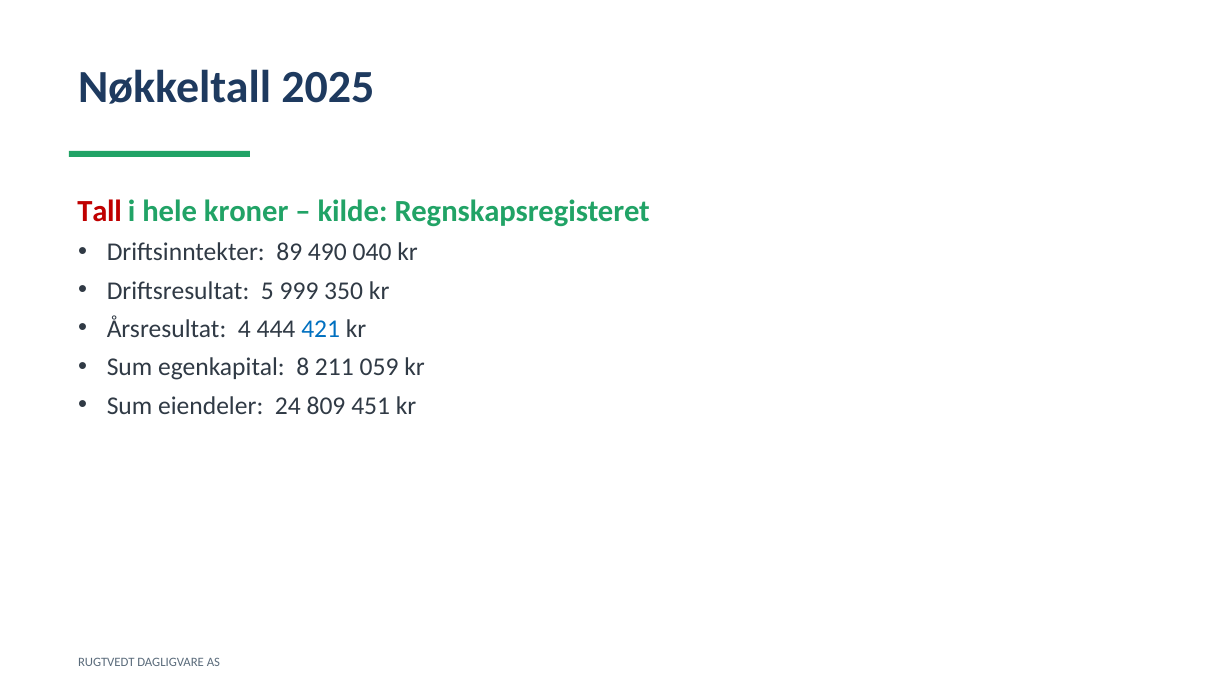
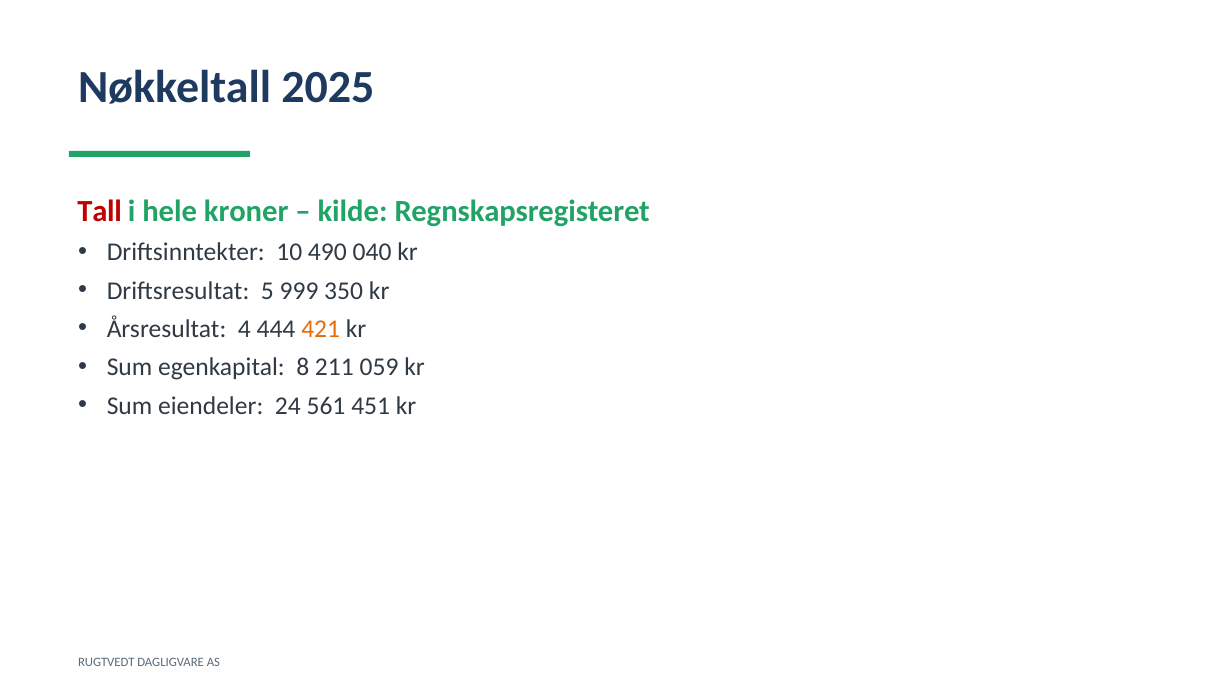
89: 89 -> 10
421 colour: blue -> orange
809: 809 -> 561
